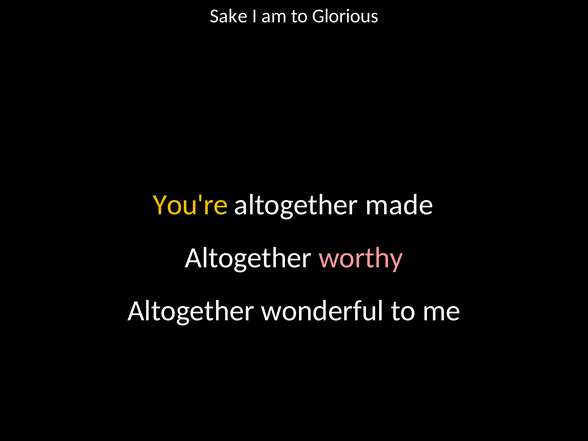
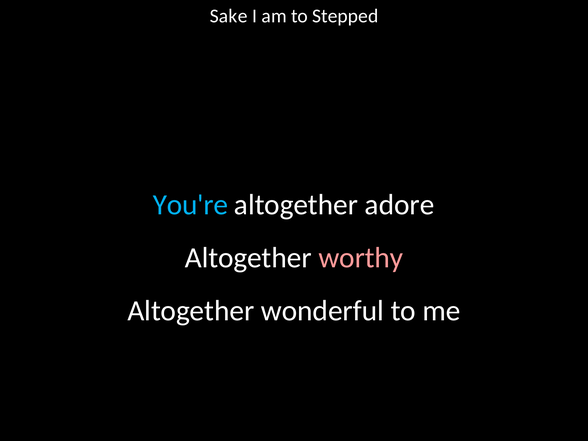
Glorious: Glorious -> Stepped
You're colour: yellow -> light blue
made: made -> adore
